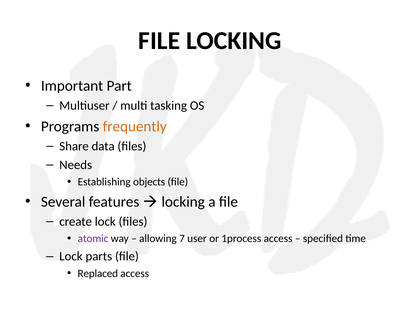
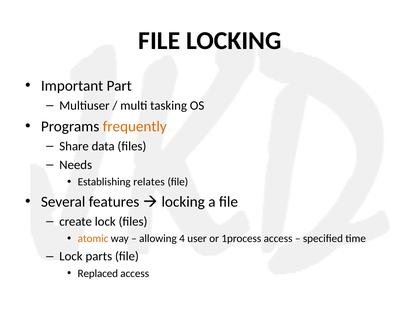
objects: objects -> relates
atomic colour: purple -> orange
7: 7 -> 4
